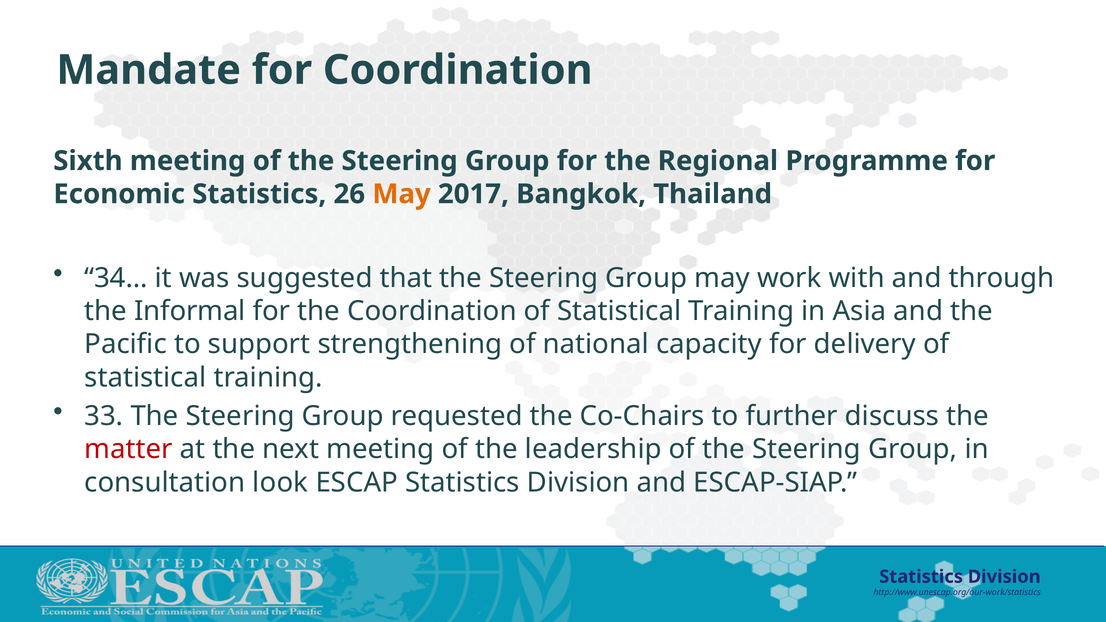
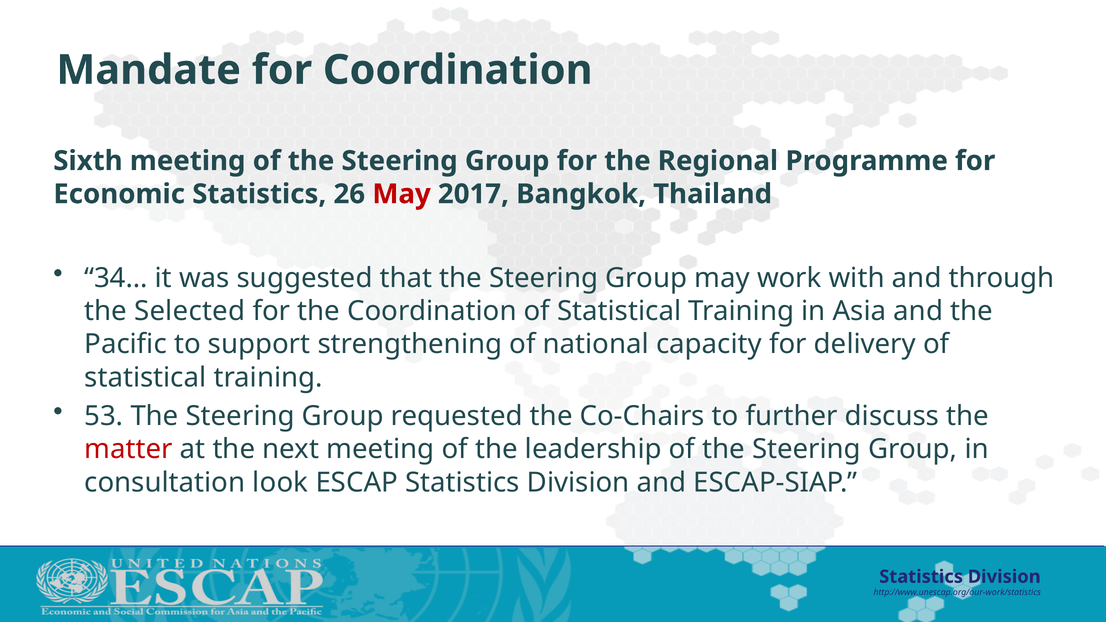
May at (402, 194) colour: orange -> red
Informal: Informal -> Selected
33: 33 -> 53
